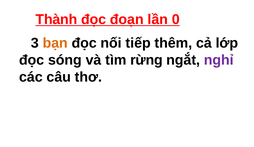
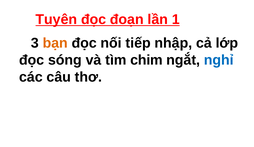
Thành: Thành -> Tuyên
0: 0 -> 1
thêm: thêm -> nhập
rừng: rừng -> chim
nghỉ colour: purple -> blue
